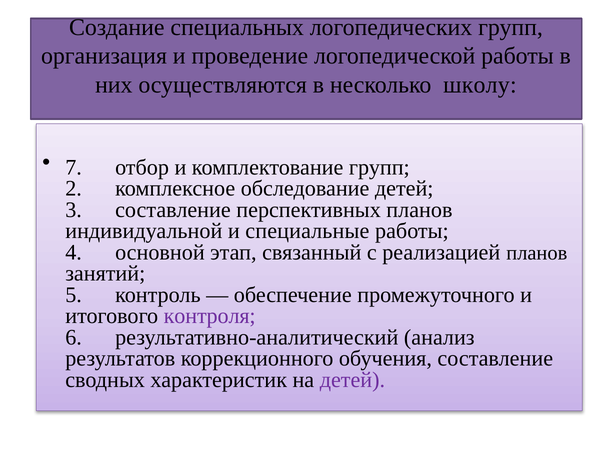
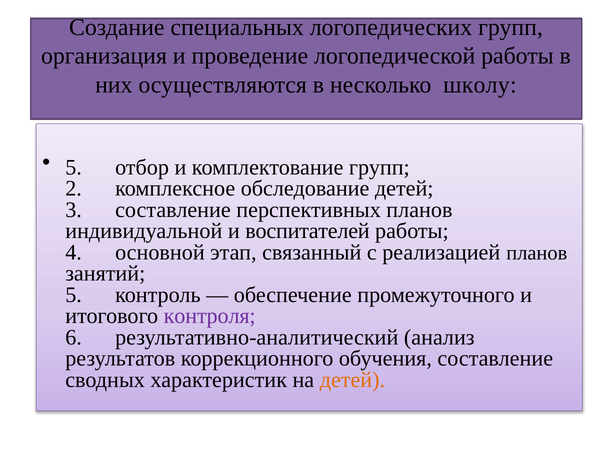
7 at (74, 167): 7 -> 5
специальные: специальные -> воспитателей
детей at (352, 380) colour: purple -> orange
